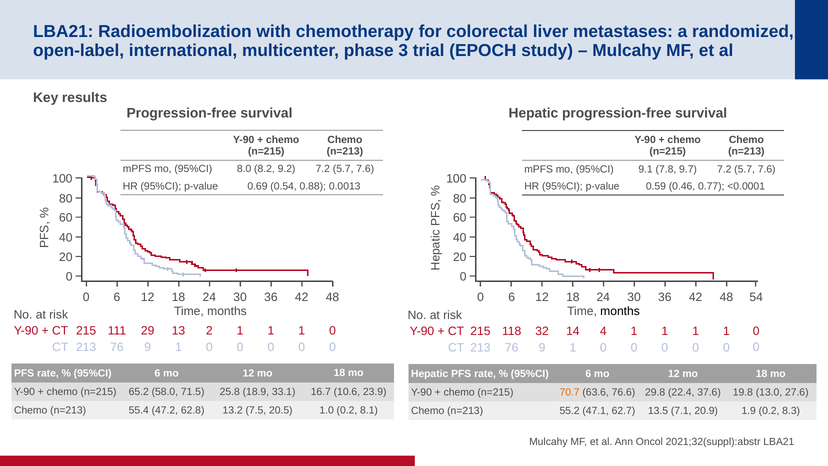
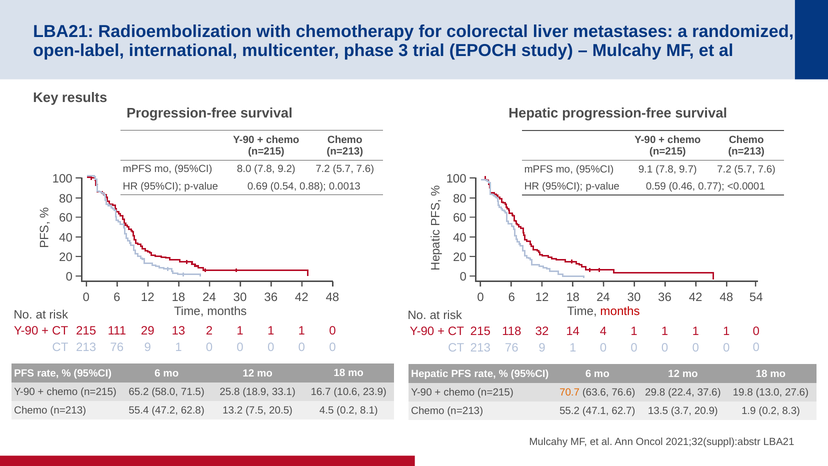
8.0 8.2: 8.2 -> 7.8
months at (620, 311) colour: black -> red
1.0: 1.0 -> 4.5
7.1: 7.1 -> 3.7
